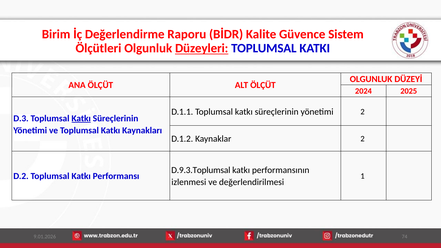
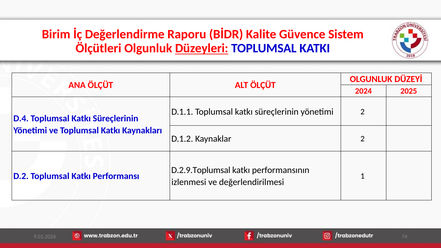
D.3: D.3 -> D.4
Katkı at (81, 118) underline: present -> none
D.9.3.Toplumsal: D.9.3.Toplumsal -> D.2.9.Toplumsal
